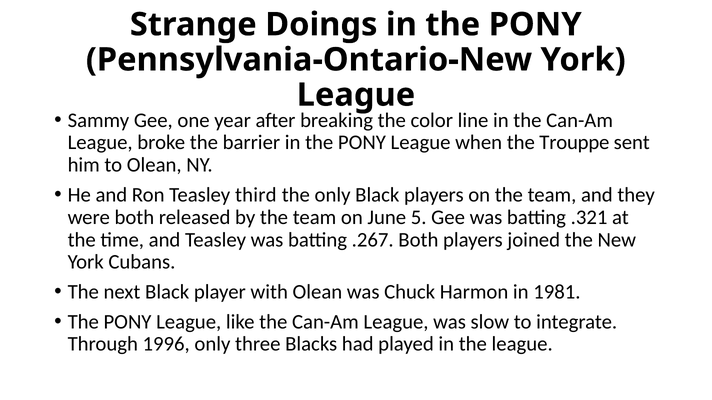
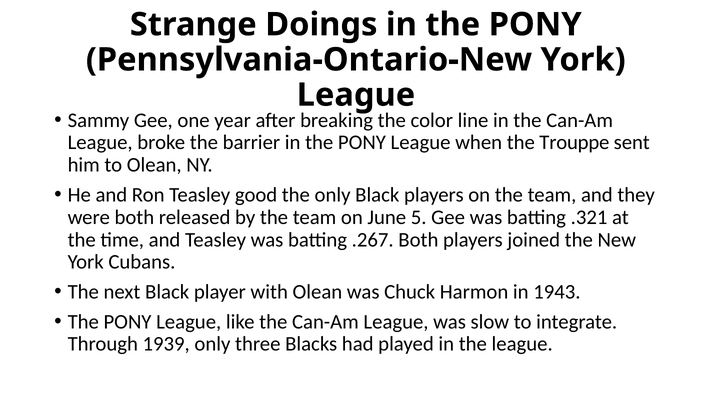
third: third -> good
1981: 1981 -> 1943
1996: 1996 -> 1939
